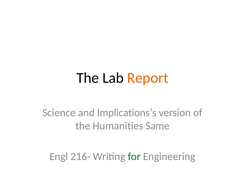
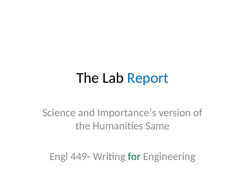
Report colour: orange -> blue
Implications’s: Implications’s -> Importance’s
216-: 216- -> 449-
